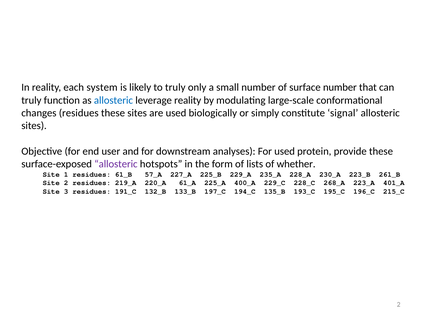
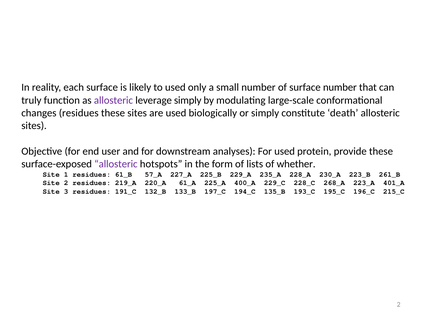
each system: system -> surface
to truly: truly -> used
allosteric at (113, 100) colour: blue -> purple
leverage reality: reality -> simply
signal: signal -> death
